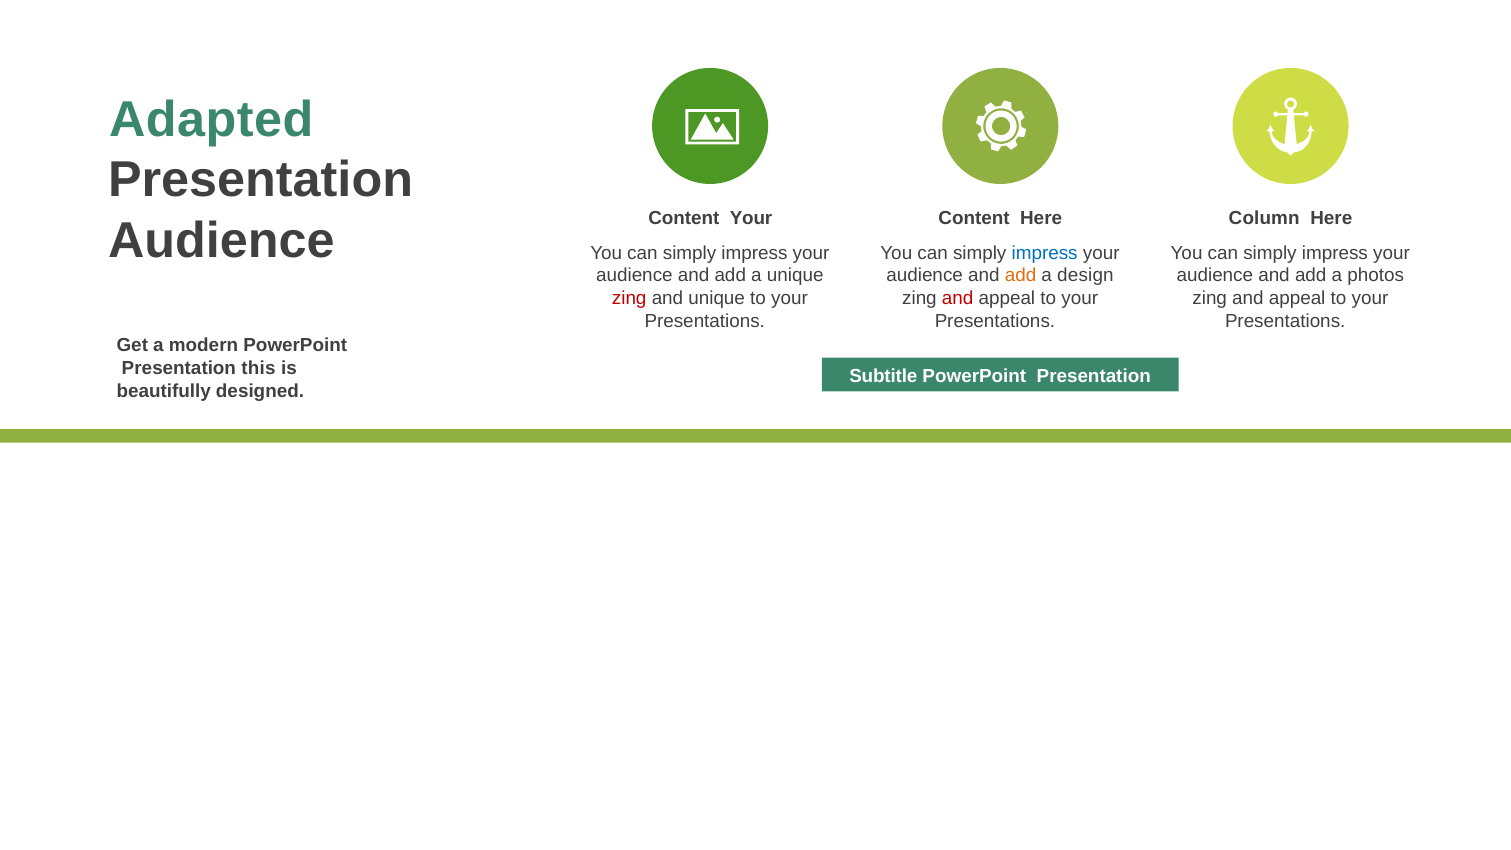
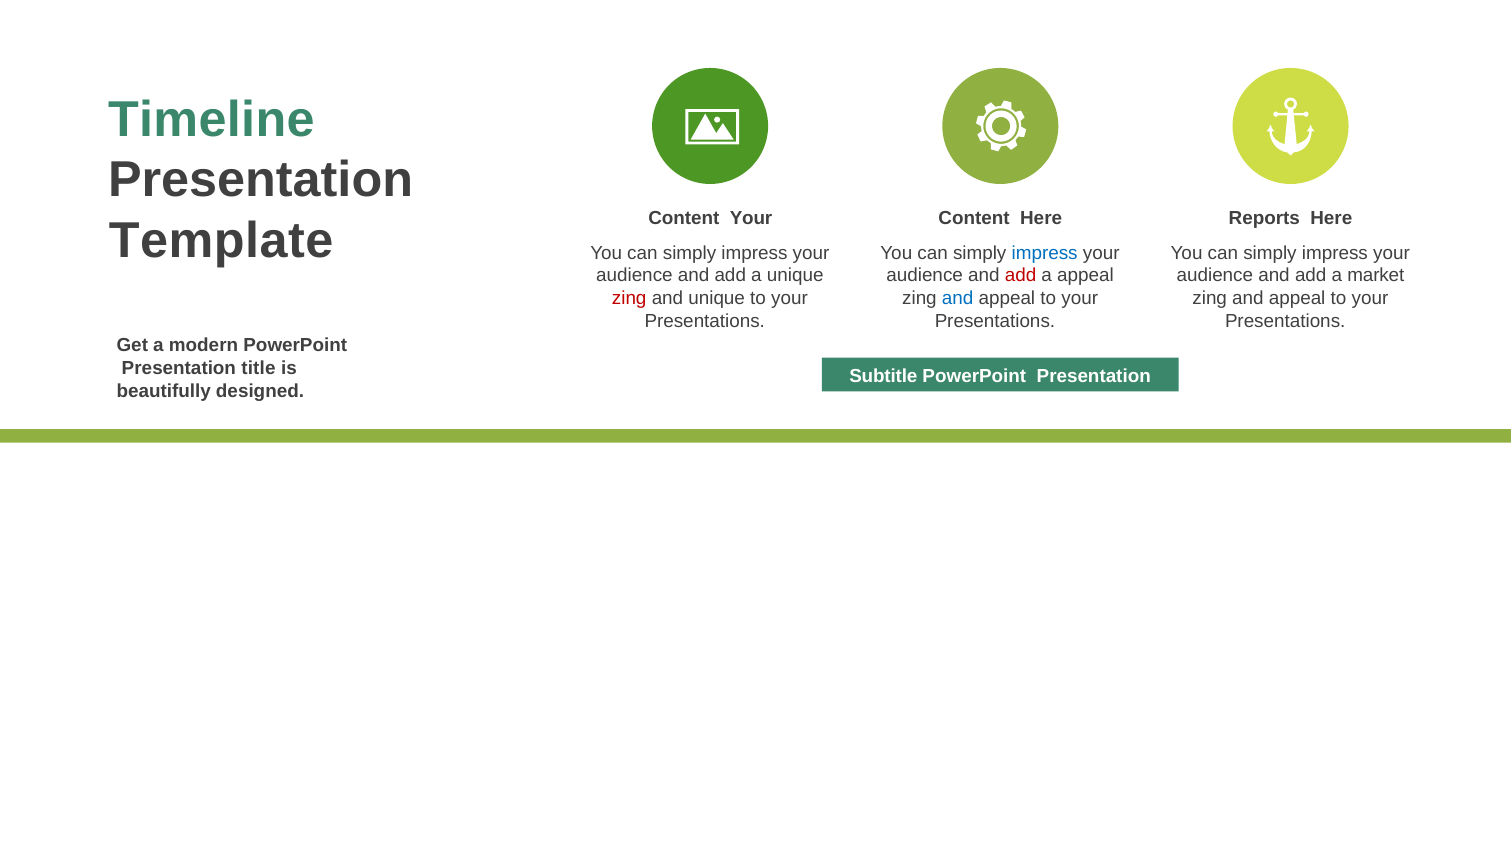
Adapted: Adapted -> Timeline
Column: Column -> Reports
Audience at (221, 241): Audience -> Template
add at (1021, 275) colour: orange -> red
a design: design -> appeal
photos: photos -> market
and at (958, 298) colour: red -> blue
this: this -> title
